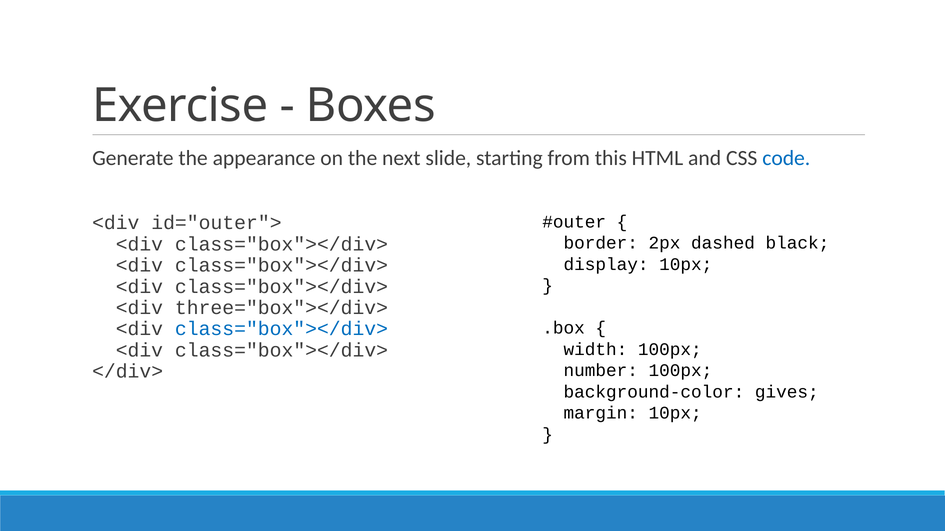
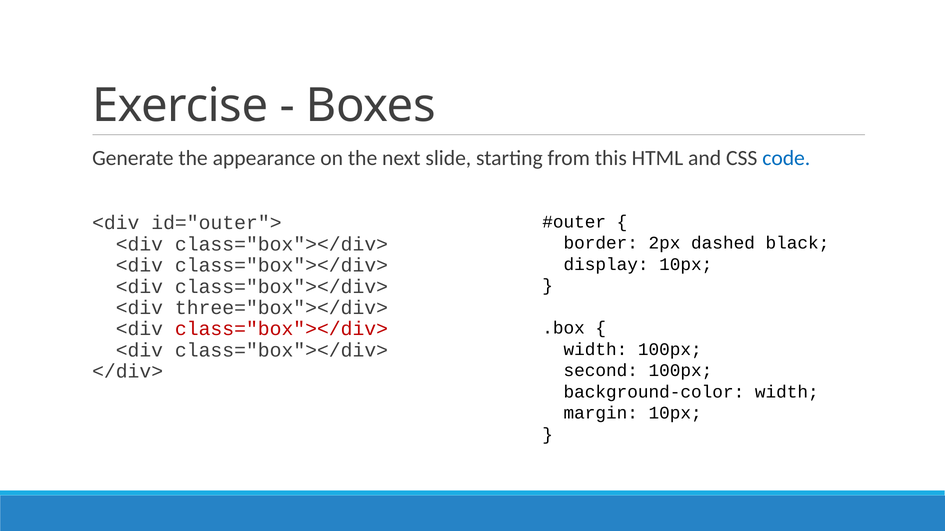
class="box"></div> at (281, 329) colour: blue -> red
number: number -> second
background-color gives: gives -> width
